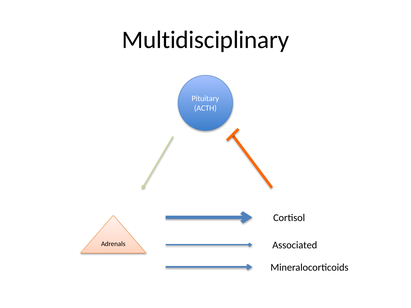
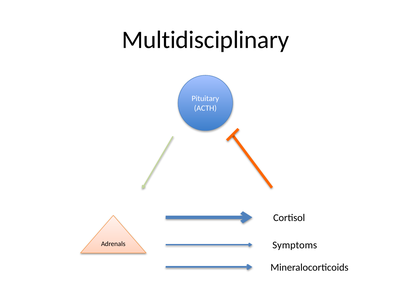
Associated: Associated -> Symptoms
